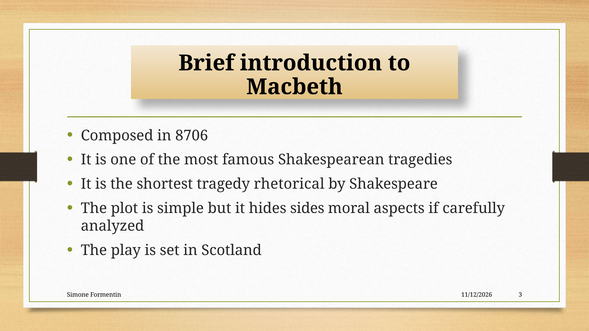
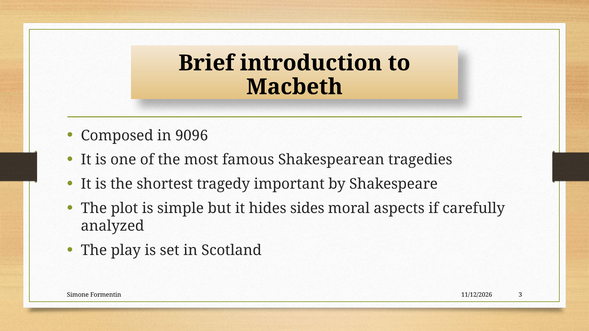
8706: 8706 -> 9096
rhetorical: rhetorical -> important
